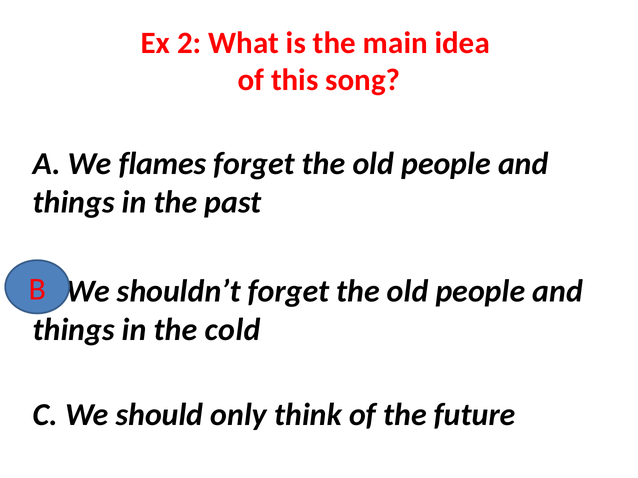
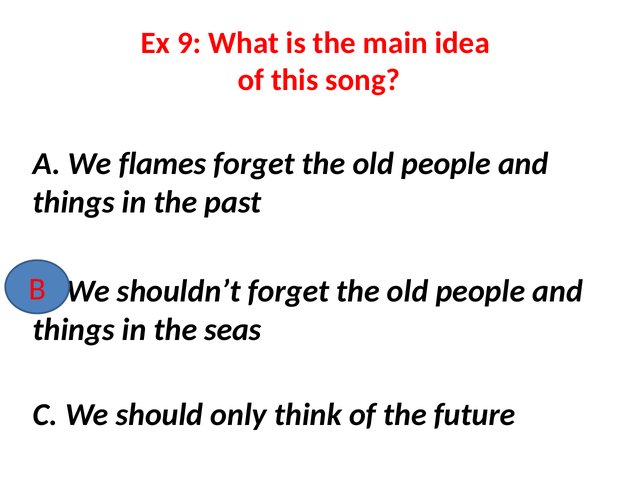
2: 2 -> 9
cold: cold -> seas
